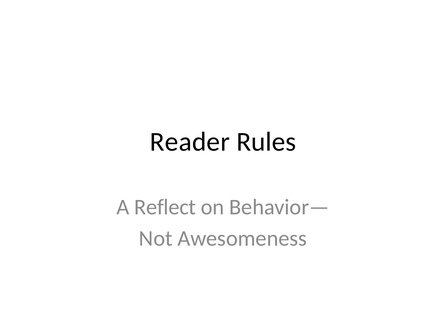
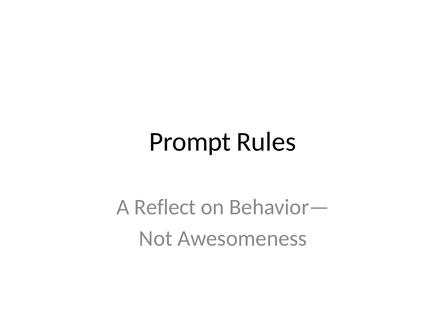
Reader: Reader -> Prompt
